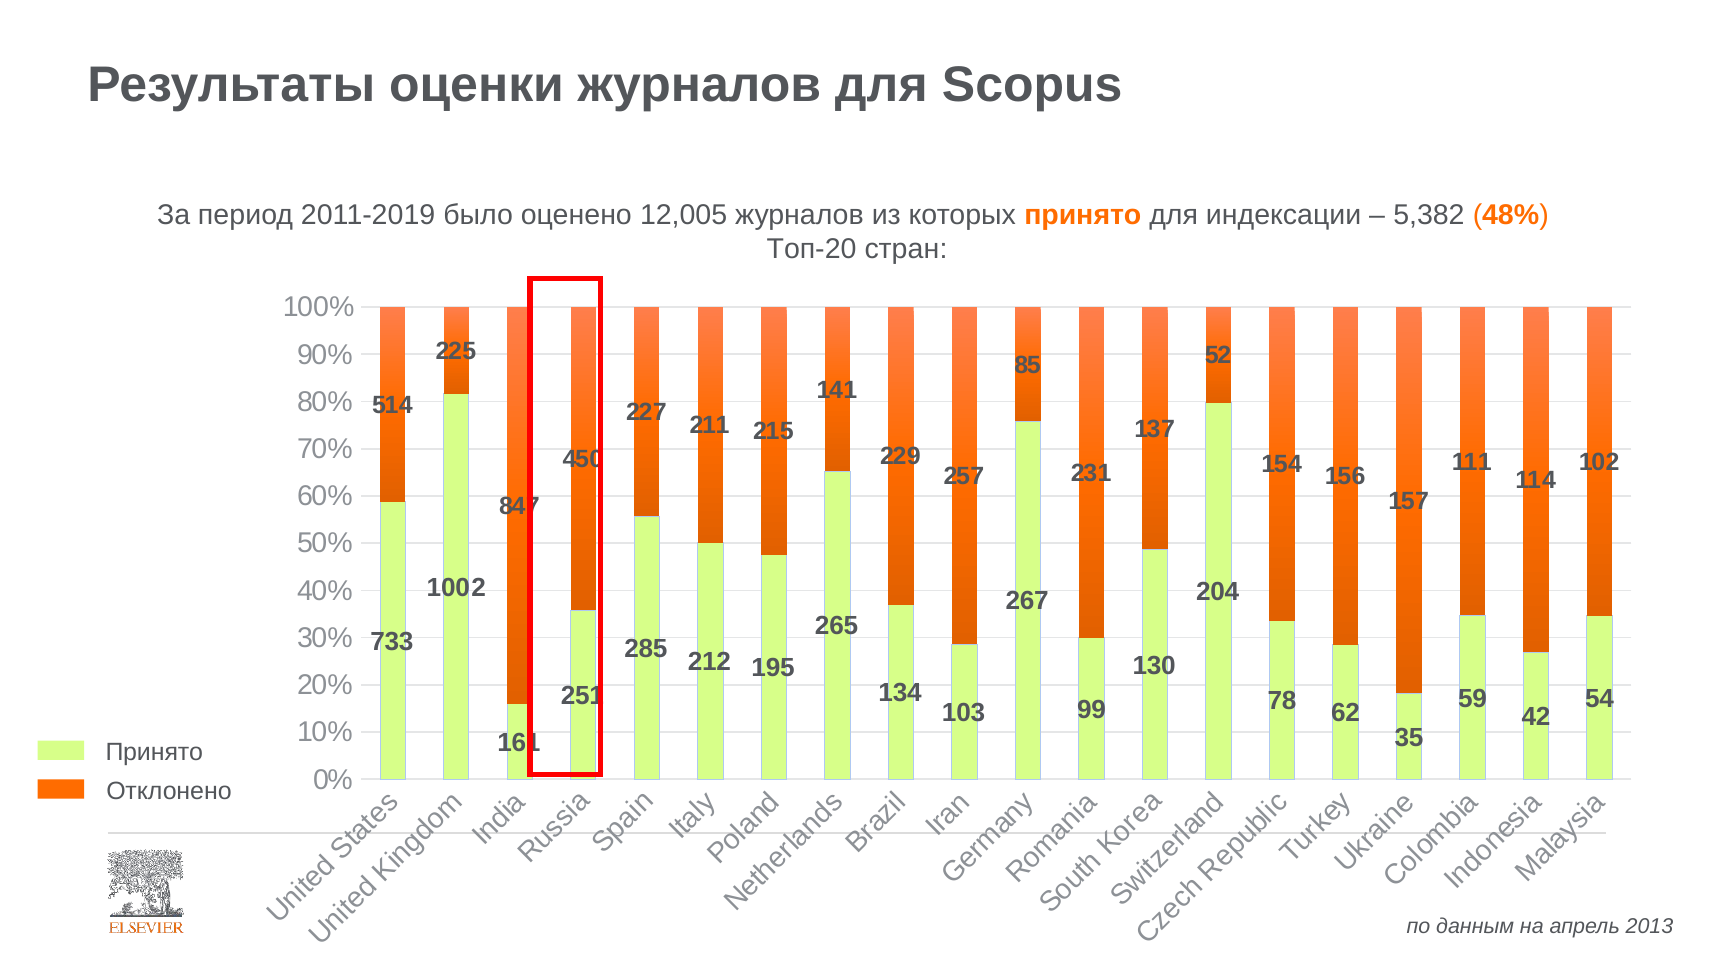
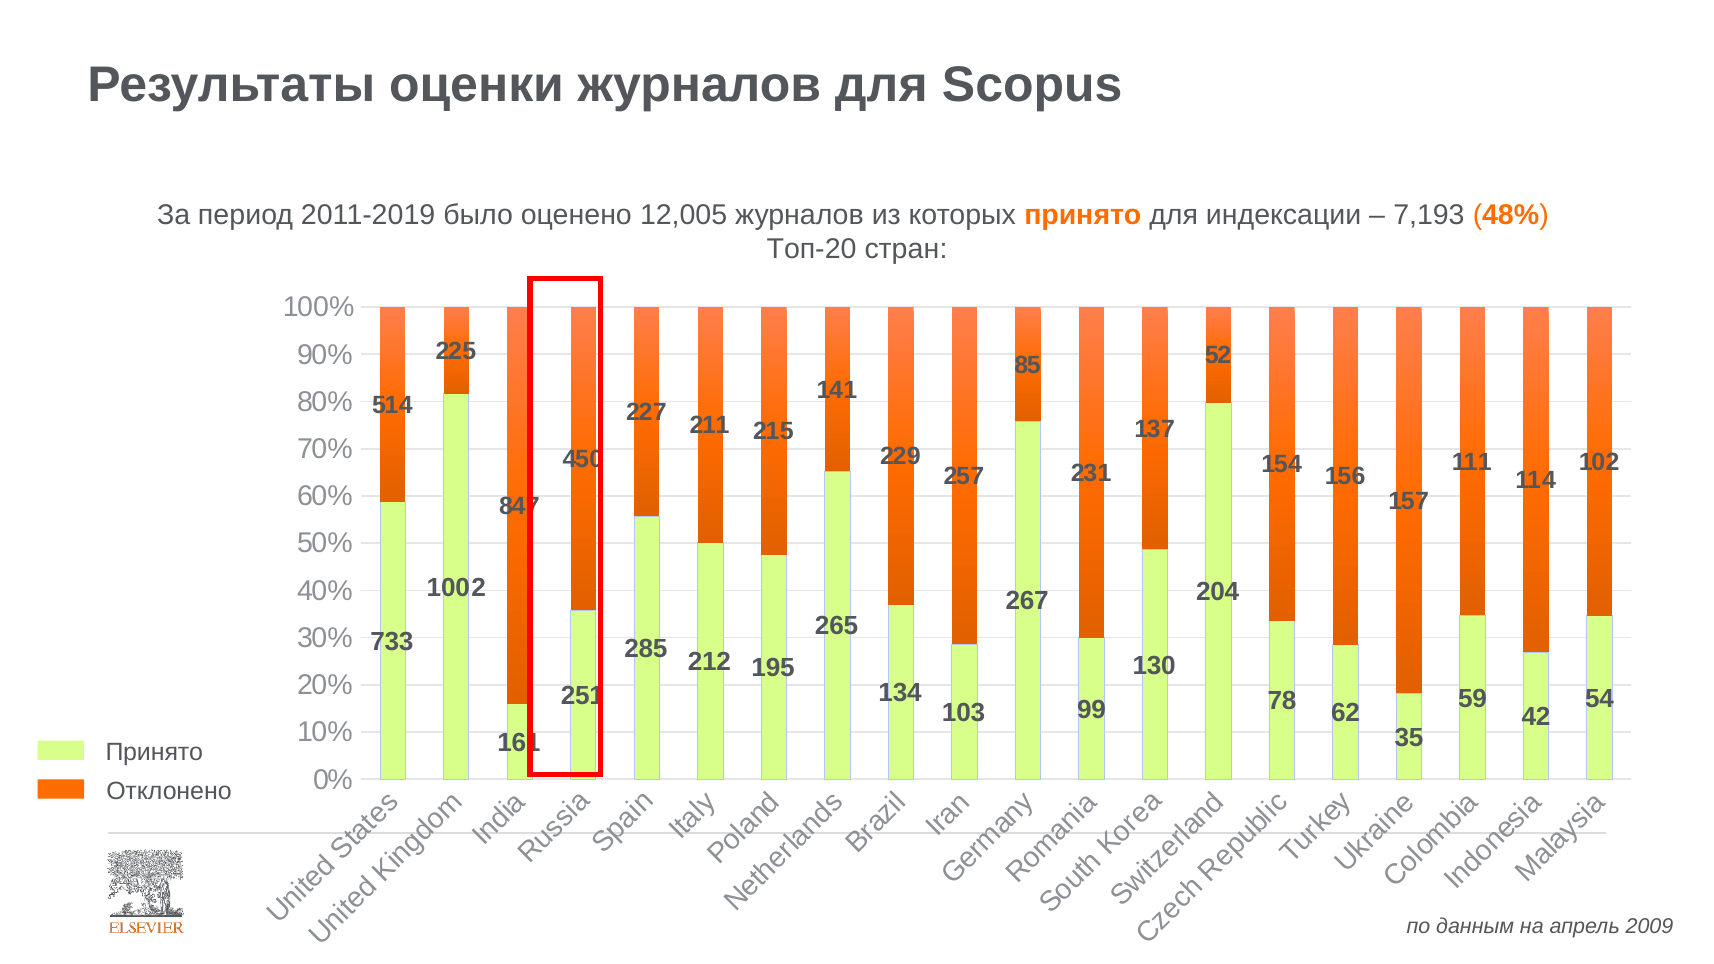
5,382: 5,382 -> 7,193
2013: 2013 -> 2009
